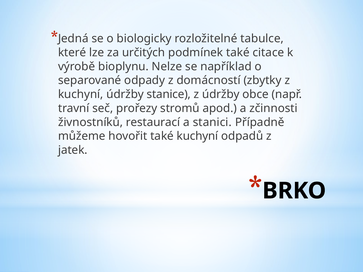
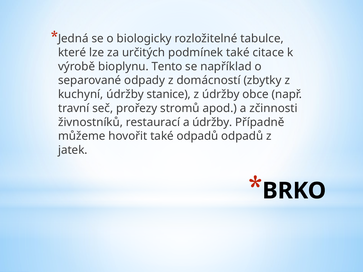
Nelze: Nelze -> Tento
a stanici: stanici -> údržby
také kuchyní: kuchyní -> odpadů
